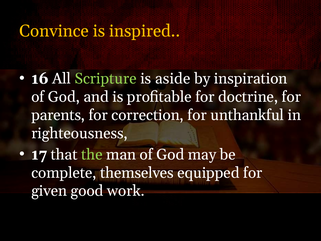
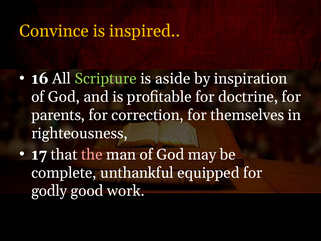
unthankful: unthankful -> themselves
the colour: light green -> pink
themselves: themselves -> unthankful
given: given -> godly
